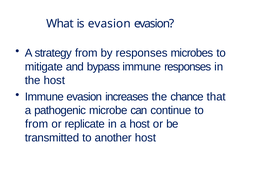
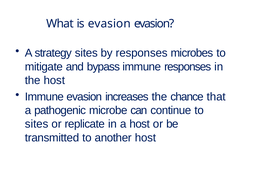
strategy from: from -> sites
from at (37, 124): from -> sites
